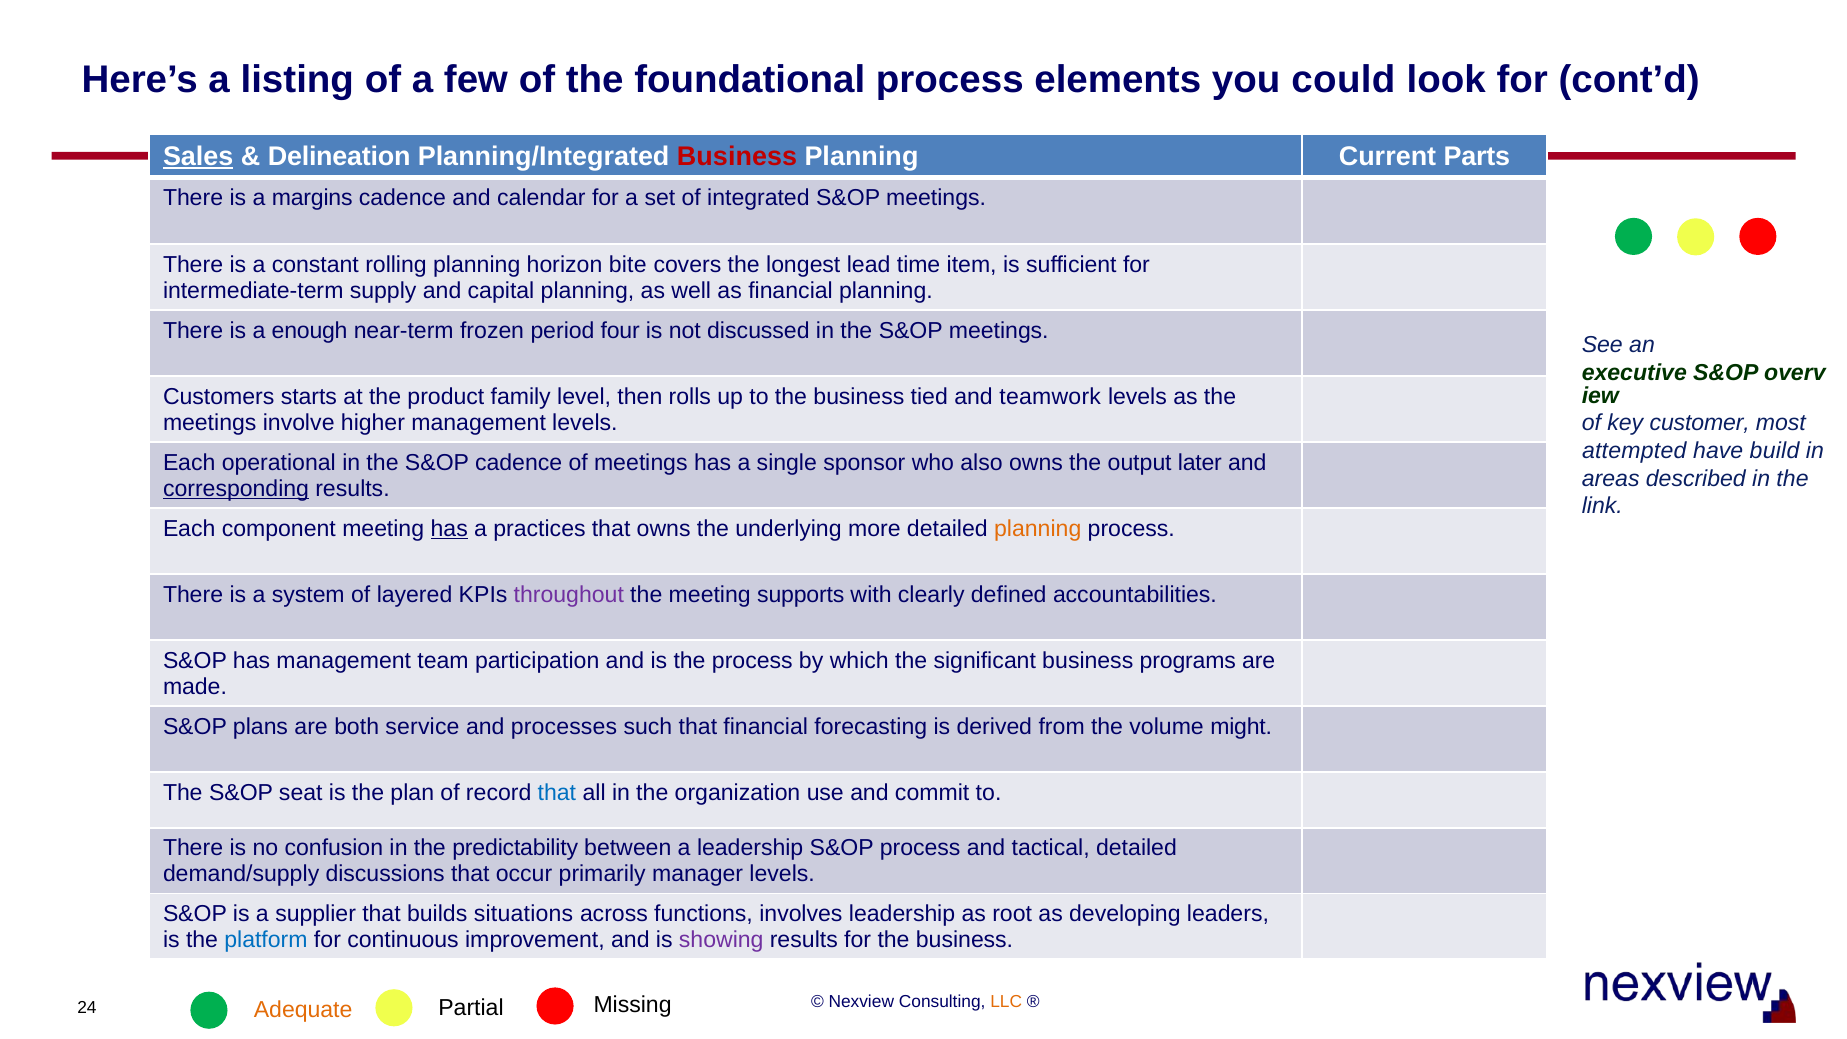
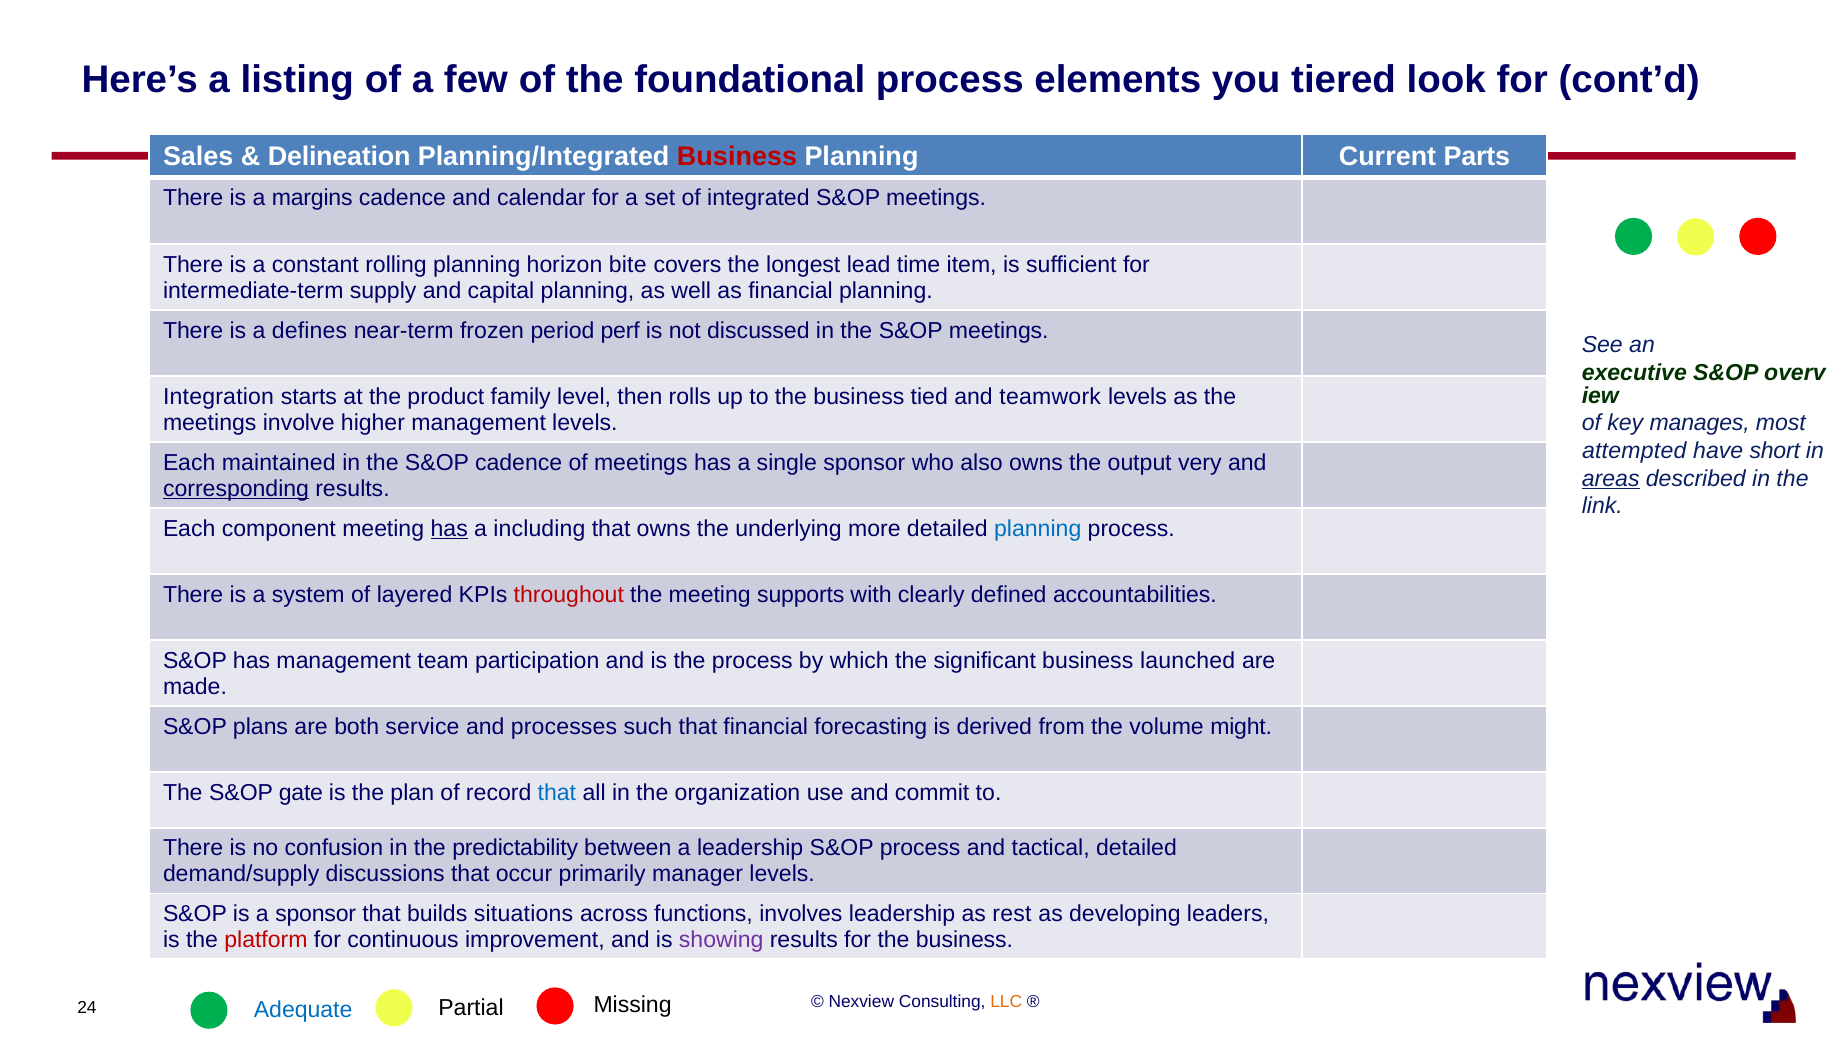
could: could -> tiered
Sales underline: present -> none
enough: enough -> defines
four: four -> perf
Customers: Customers -> Integration
customer: customer -> manages
build: build -> short
operational: operational -> maintained
later: later -> very
areas underline: none -> present
practices: practices -> including
planning at (1038, 529) colour: orange -> blue
throughout colour: purple -> red
programs: programs -> launched
seat: seat -> gate
a supplier: supplier -> sponsor
root: root -> rest
platform colour: blue -> red
Adequate colour: orange -> blue
